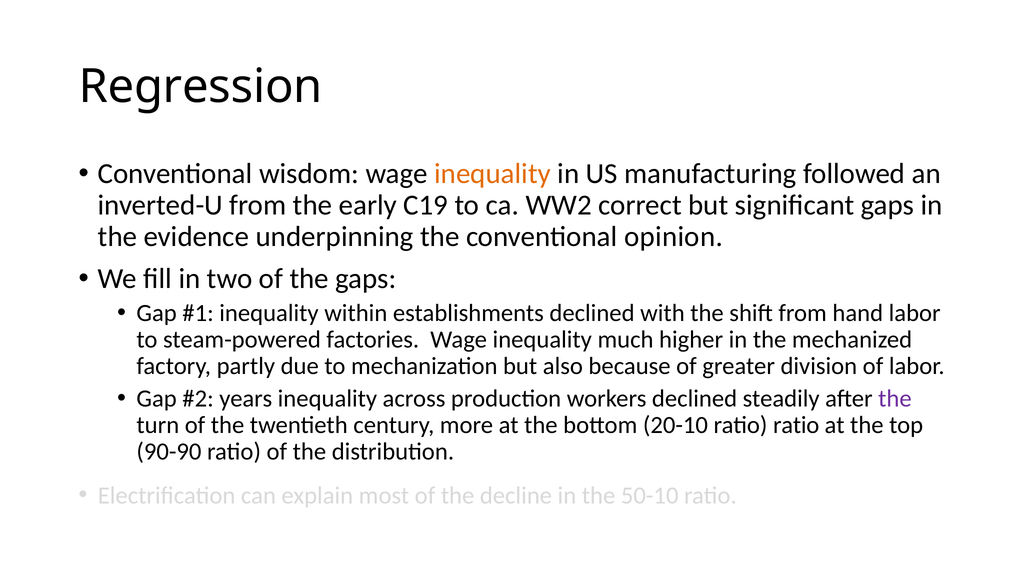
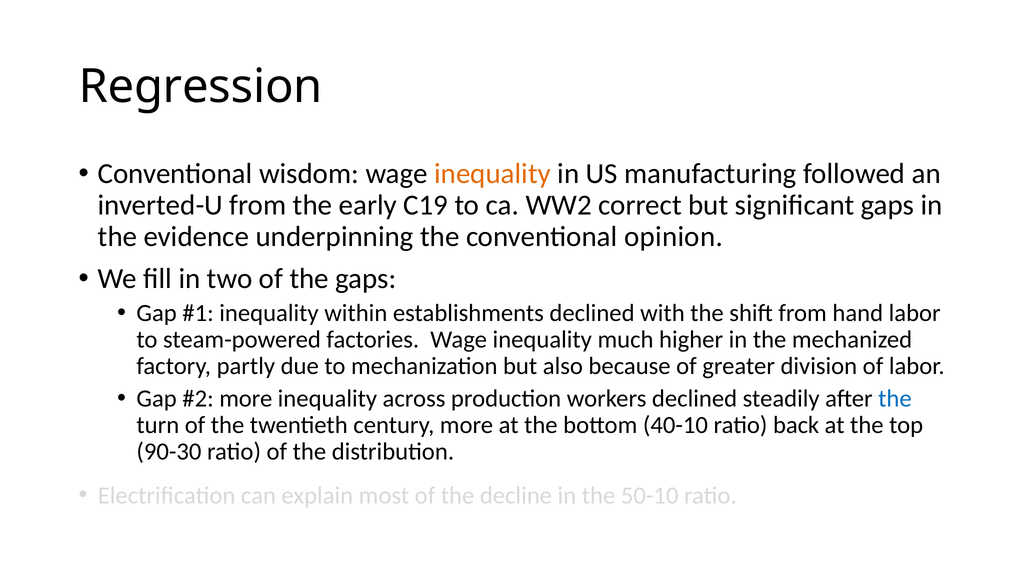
years at (246, 398): years -> more
the at (895, 398) colour: purple -> blue
20-10: 20-10 -> 40-10
ratio ratio: ratio -> back
90-90: 90-90 -> 90-30
